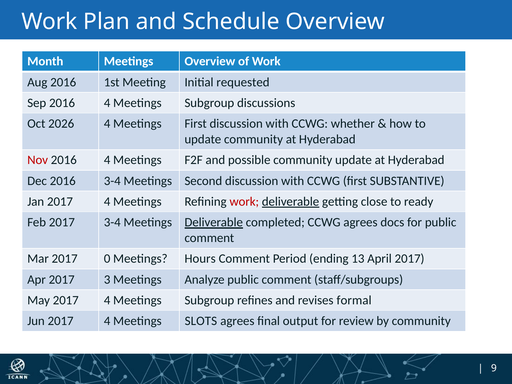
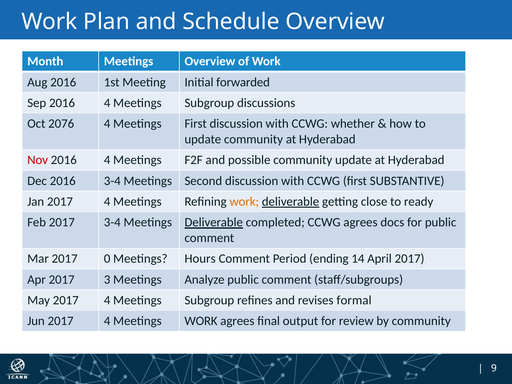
requested: requested -> forwarded
2026: 2026 -> 2076
work at (244, 202) colour: red -> orange
13: 13 -> 14
Meetings SLOTS: SLOTS -> WORK
